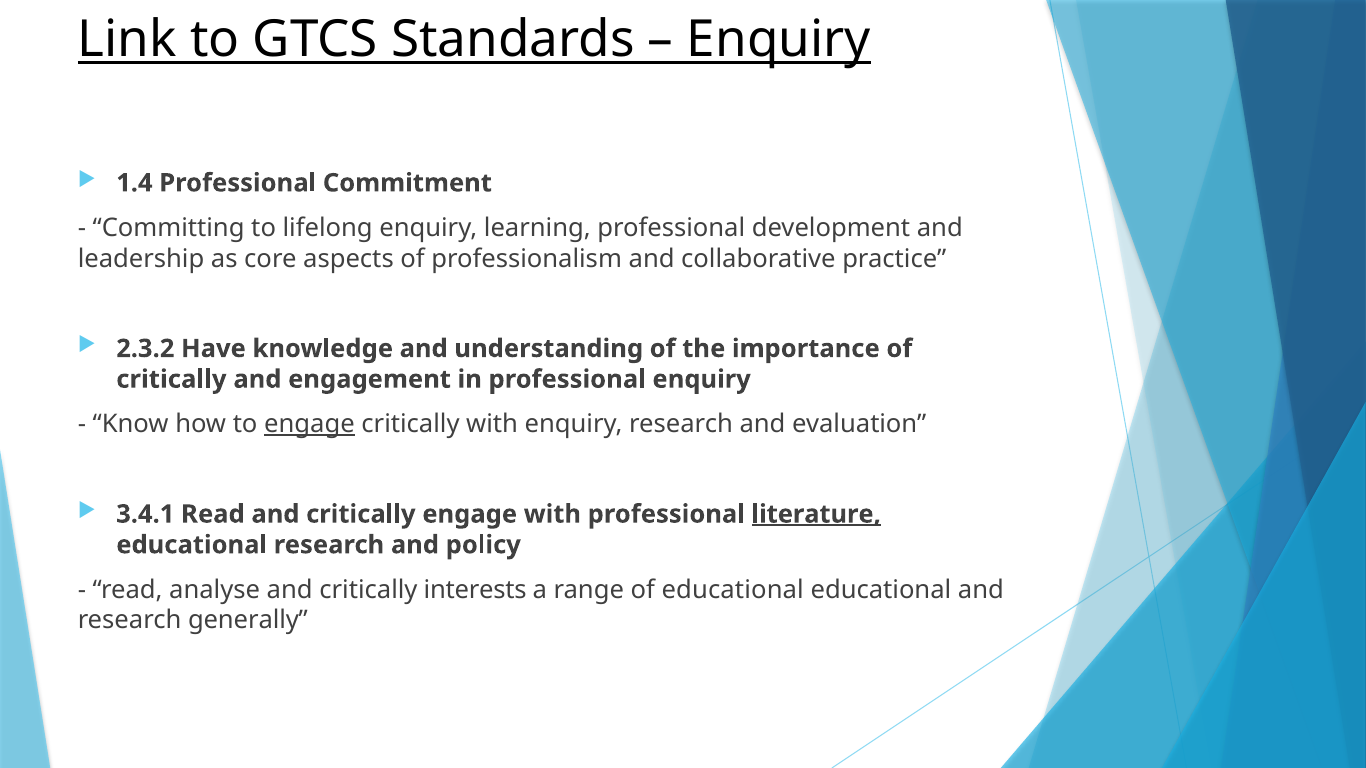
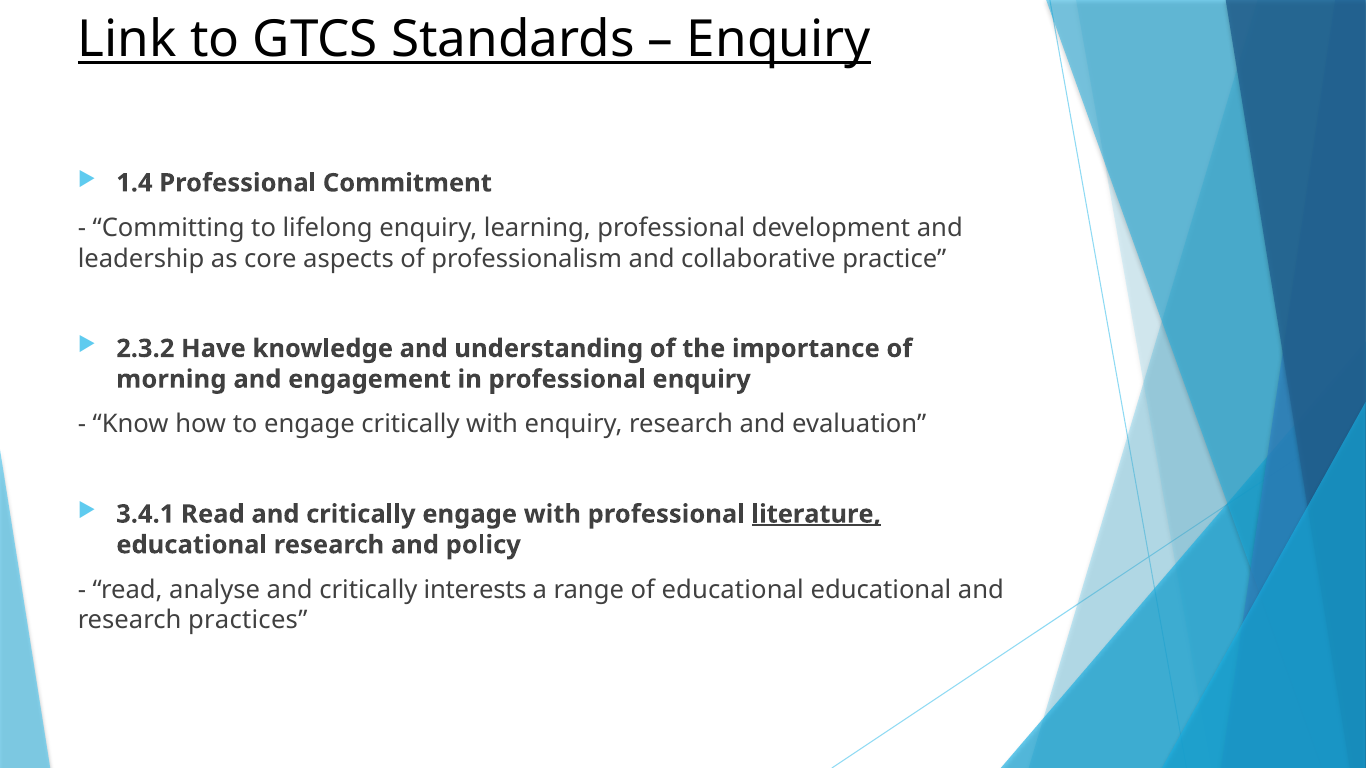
critically at (171, 379): critically -> morning
engage at (309, 424) underline: present -> none
generally: generally -> practices
